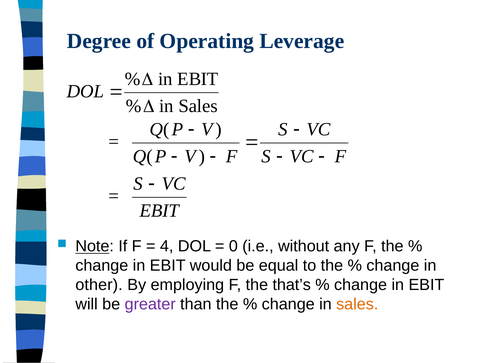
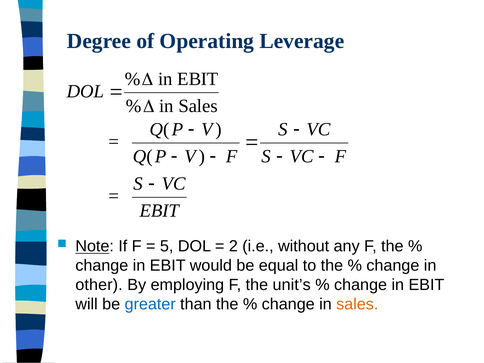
4: 4 -> 5
0: 0 -> 2
that’s: that’s -> unit’s
greater colour: purple -> blue
